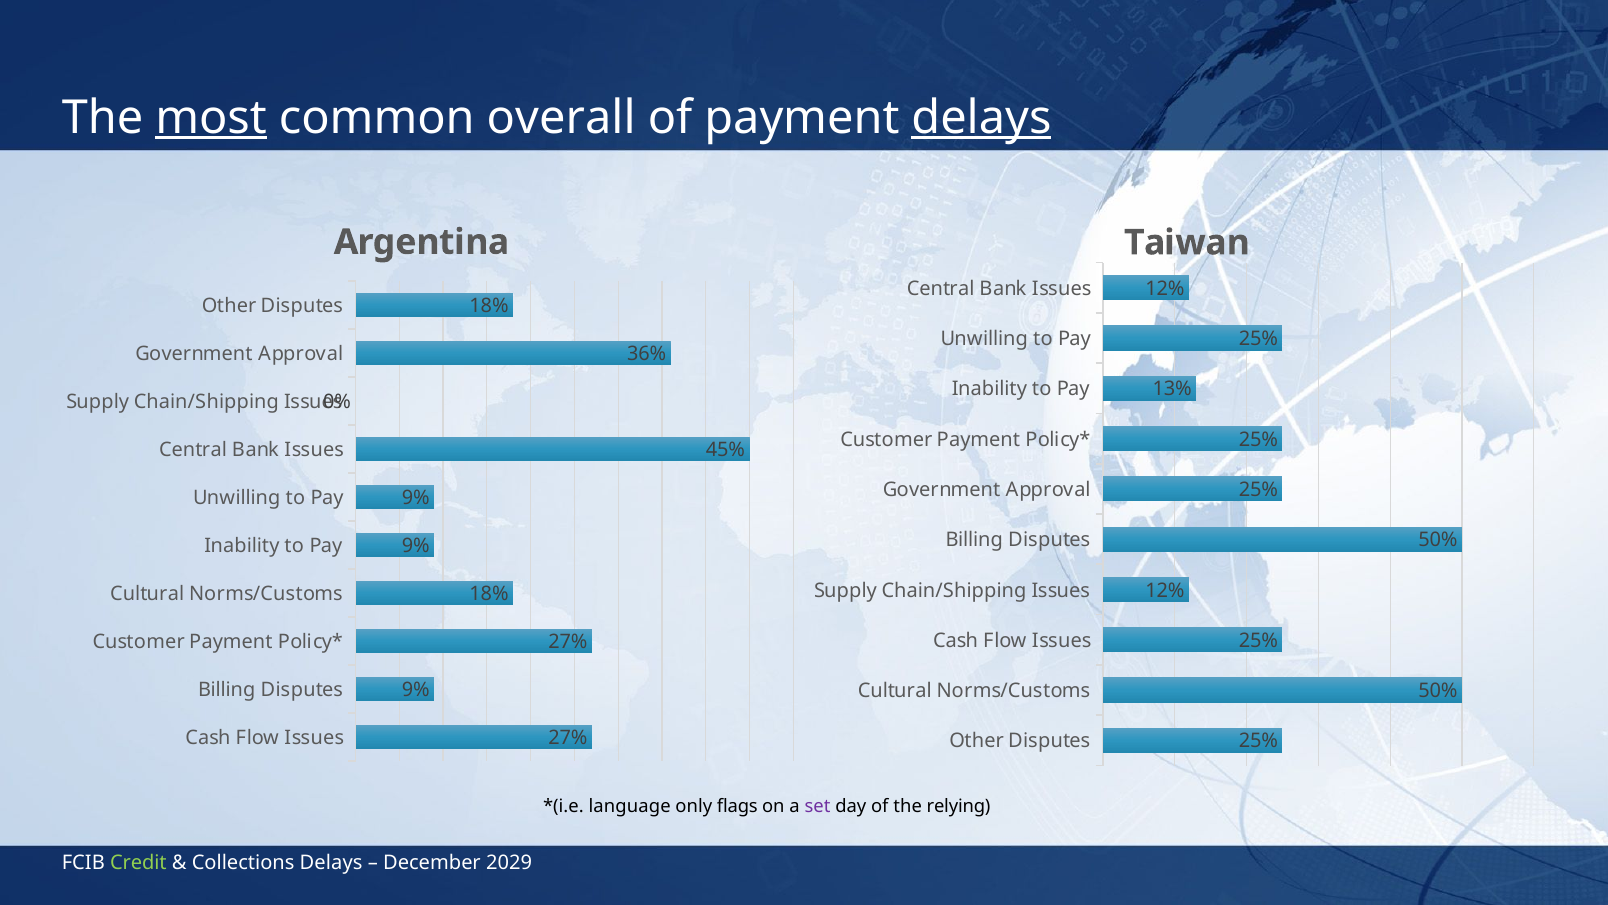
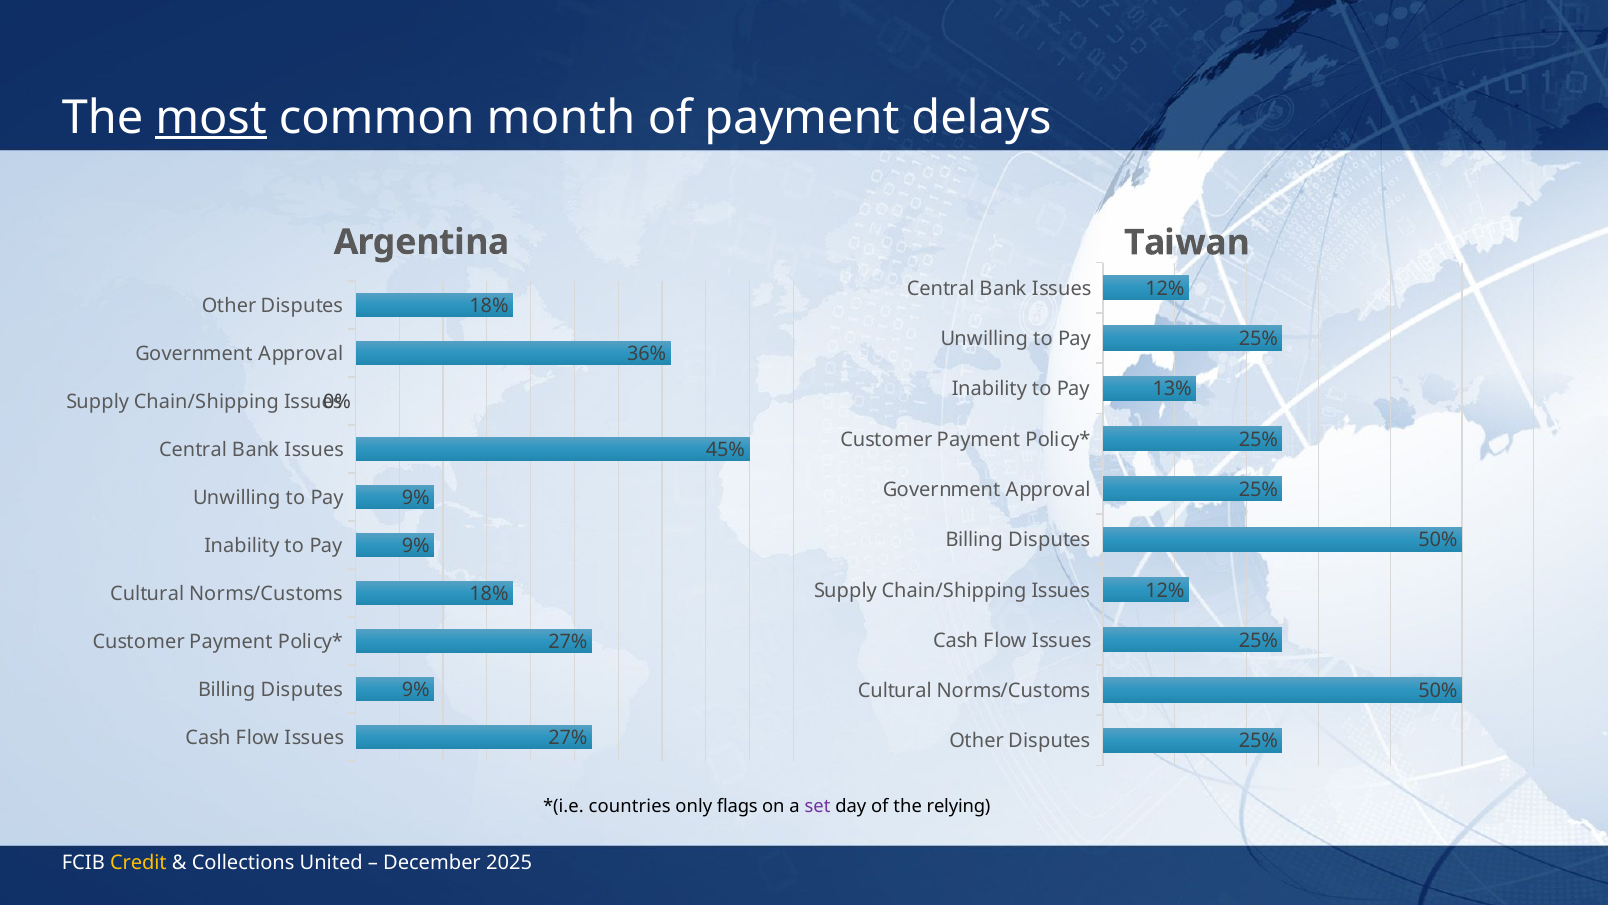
overall: overall -> month
delays at (981, 118) underline: present -> none
language: language -> countries
Credit colour: light green -> yellow
Collections Delays: Delays -> United
2029: 2029 -> 2025
